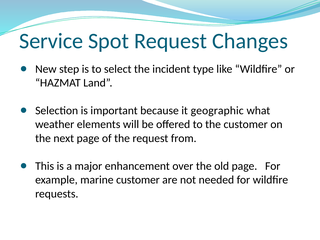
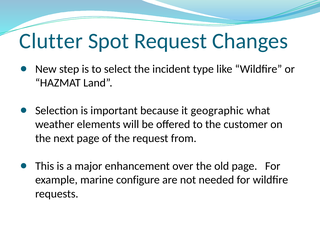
Service: Service -> Clutter
marine customer: customer -> configure
